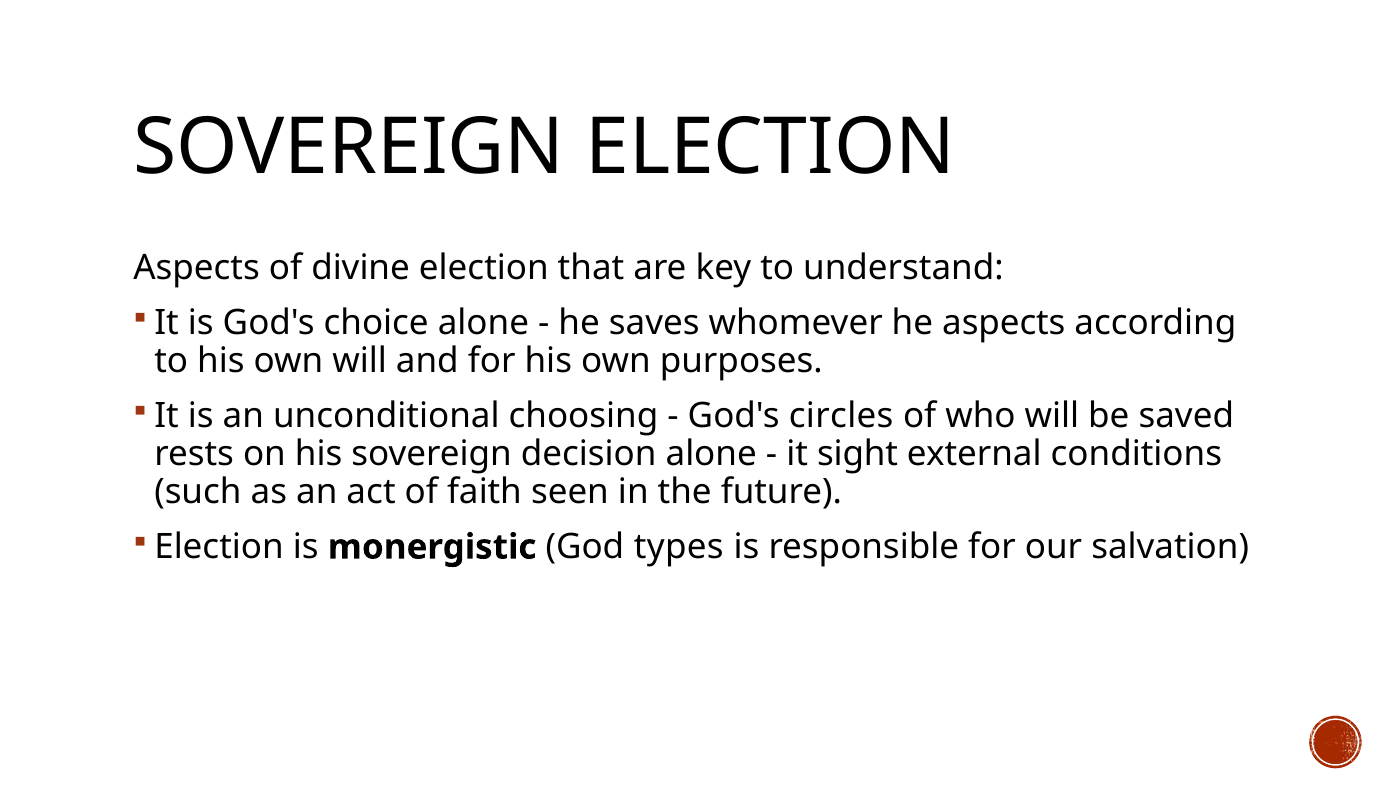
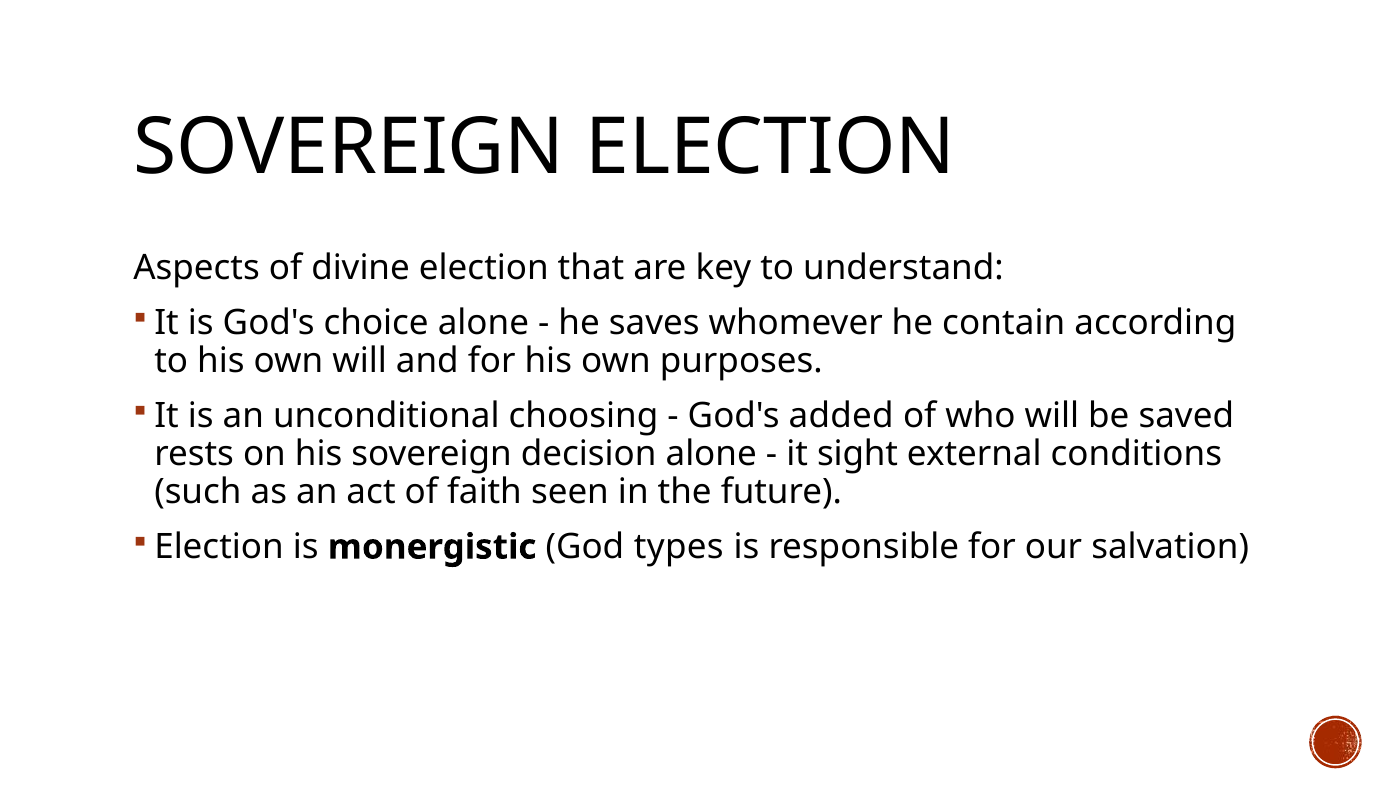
he aspects: aspects -> contain
circles: circles -> added
